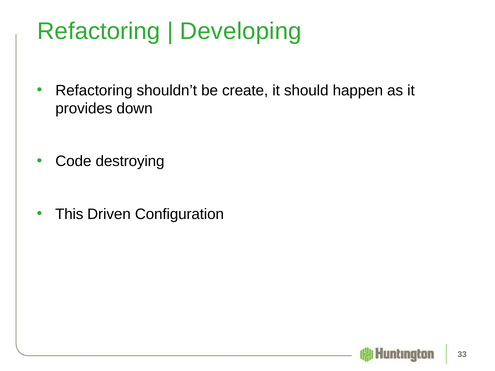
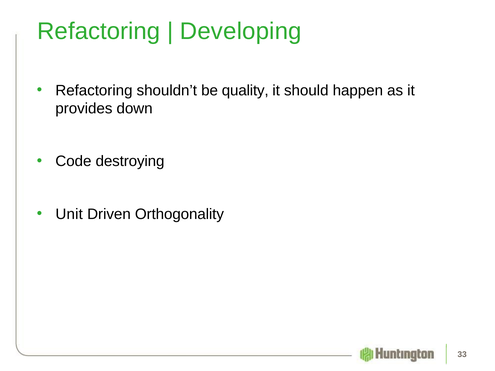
create: create -> quality
This: This -> Unit
Configuration: Configuration -> Orthogonality
